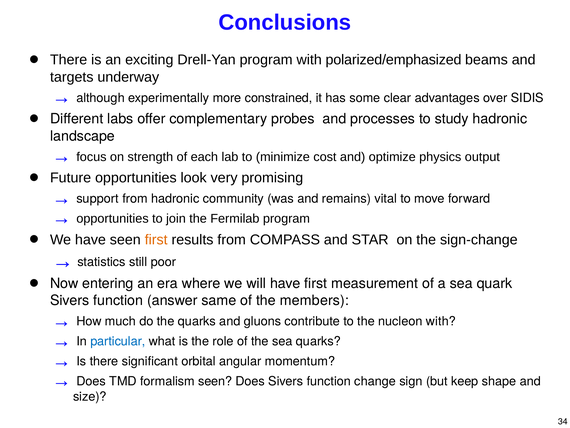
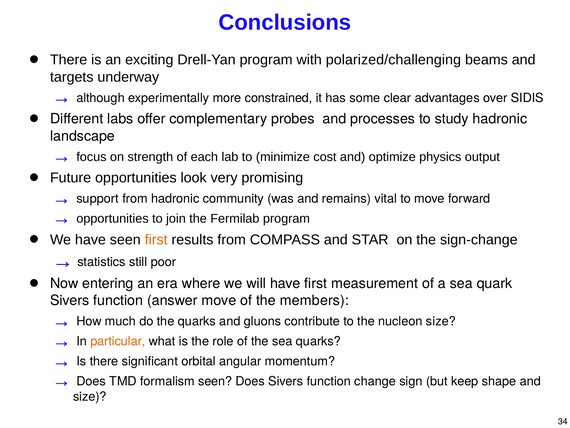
polarized/emphasized: polarized/emphasized -> polarized/challenging
answer same: same -> move
nucleon with: with -> size
particular colour: blue -> orange
